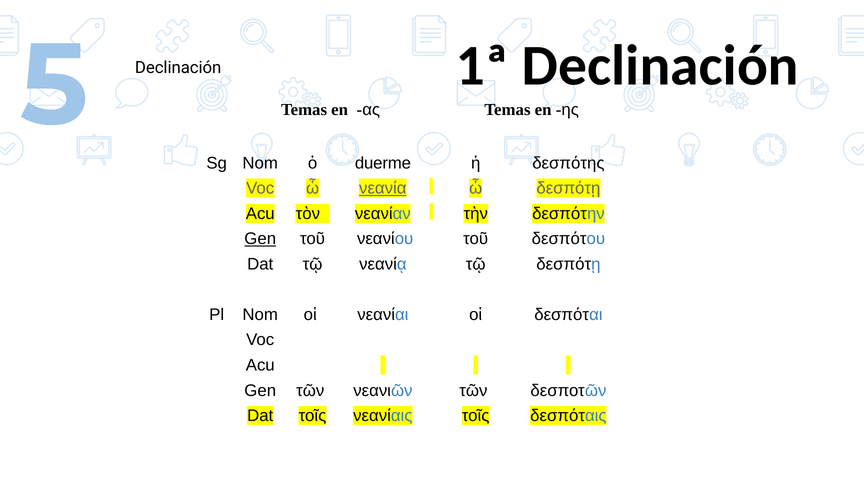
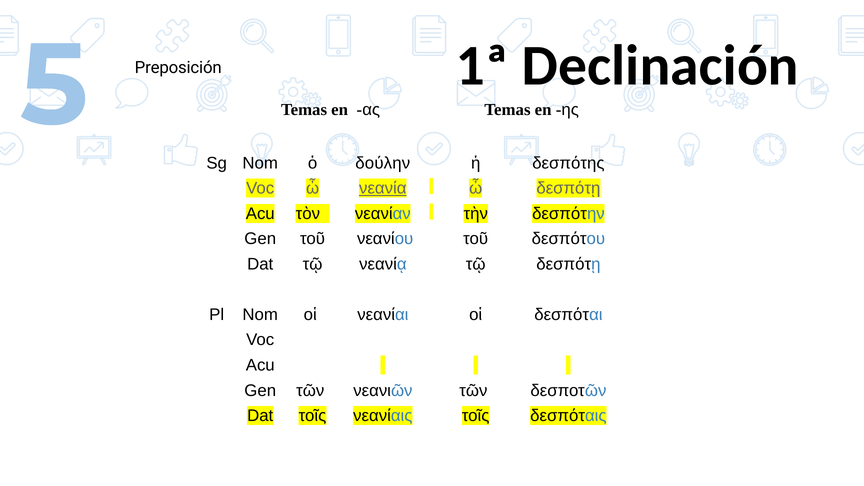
Declinación at (178, 68): Declinación -> Preposición
duerme: duerme -> δούλην
Gen at (260, 239) underline: present -> none
